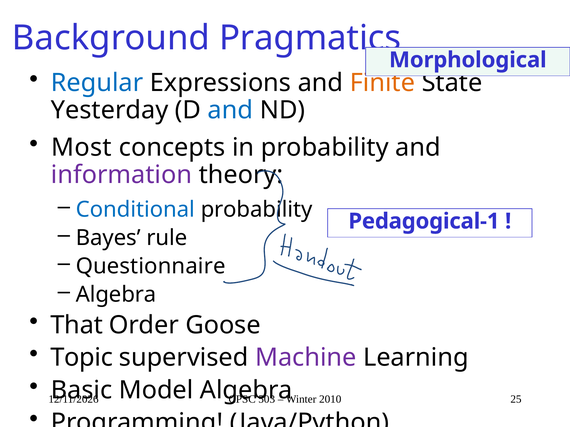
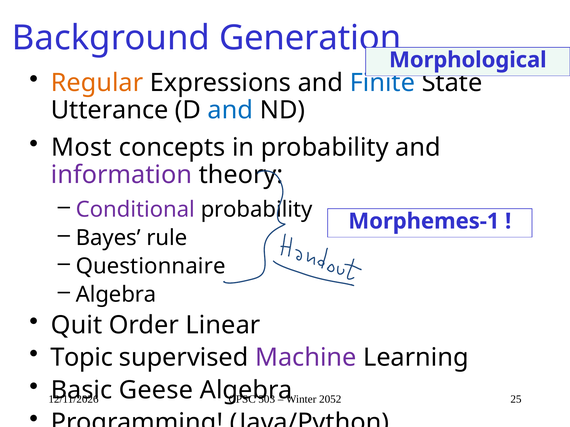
Pragmatics: Pragmatics -> Generation
Regular colour: blue -> orange
Finite colour: orange -> blue
Yesterday: Yesterday -> Utterance
Conditional colour: blue -> purple
Pedagogical-1: Pedagogical-1 -> Morphemes-1
That: That -> Quit
Goose: Goose -> Linear
Model: Model -> Geese
2010: 2010 -> 2052
